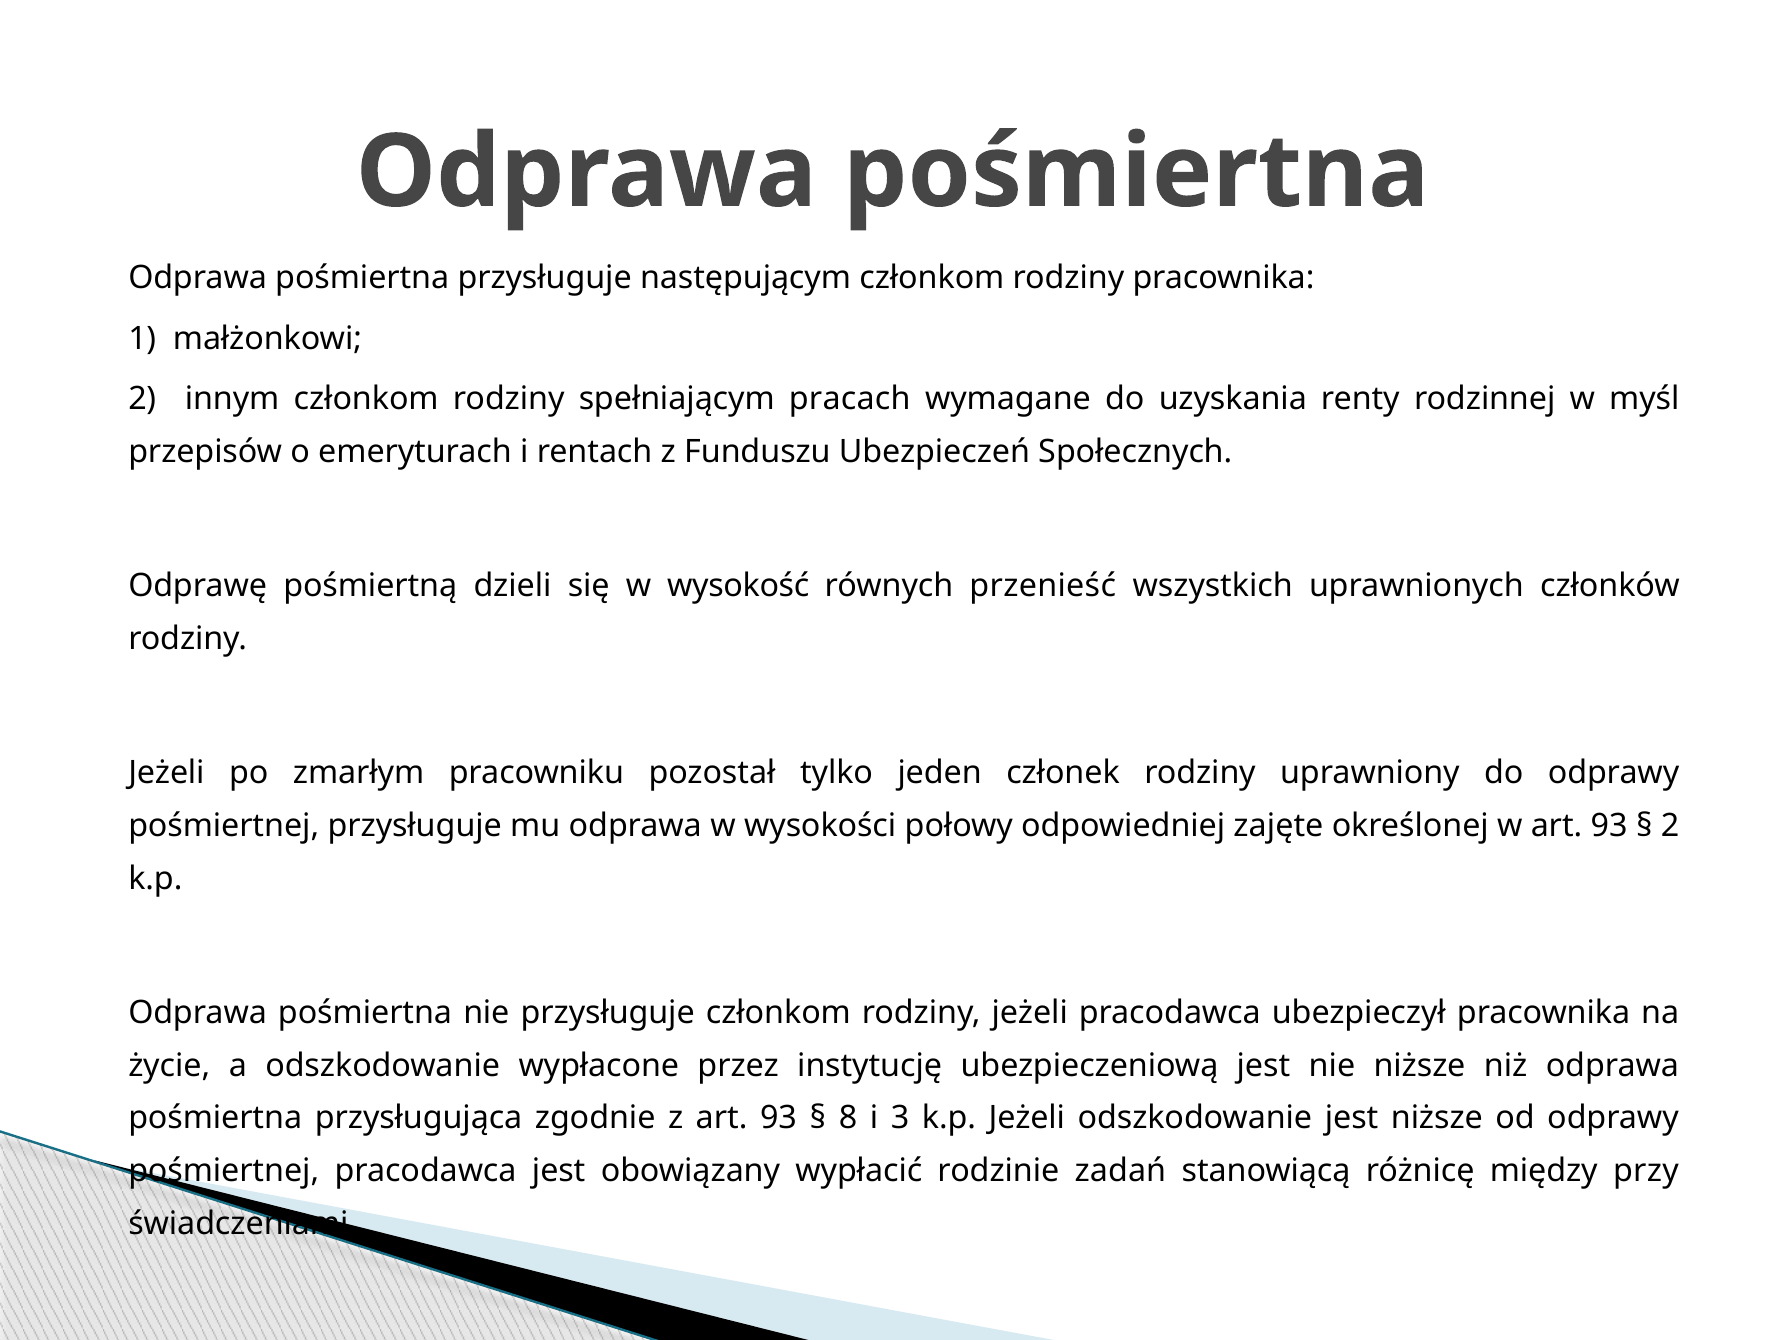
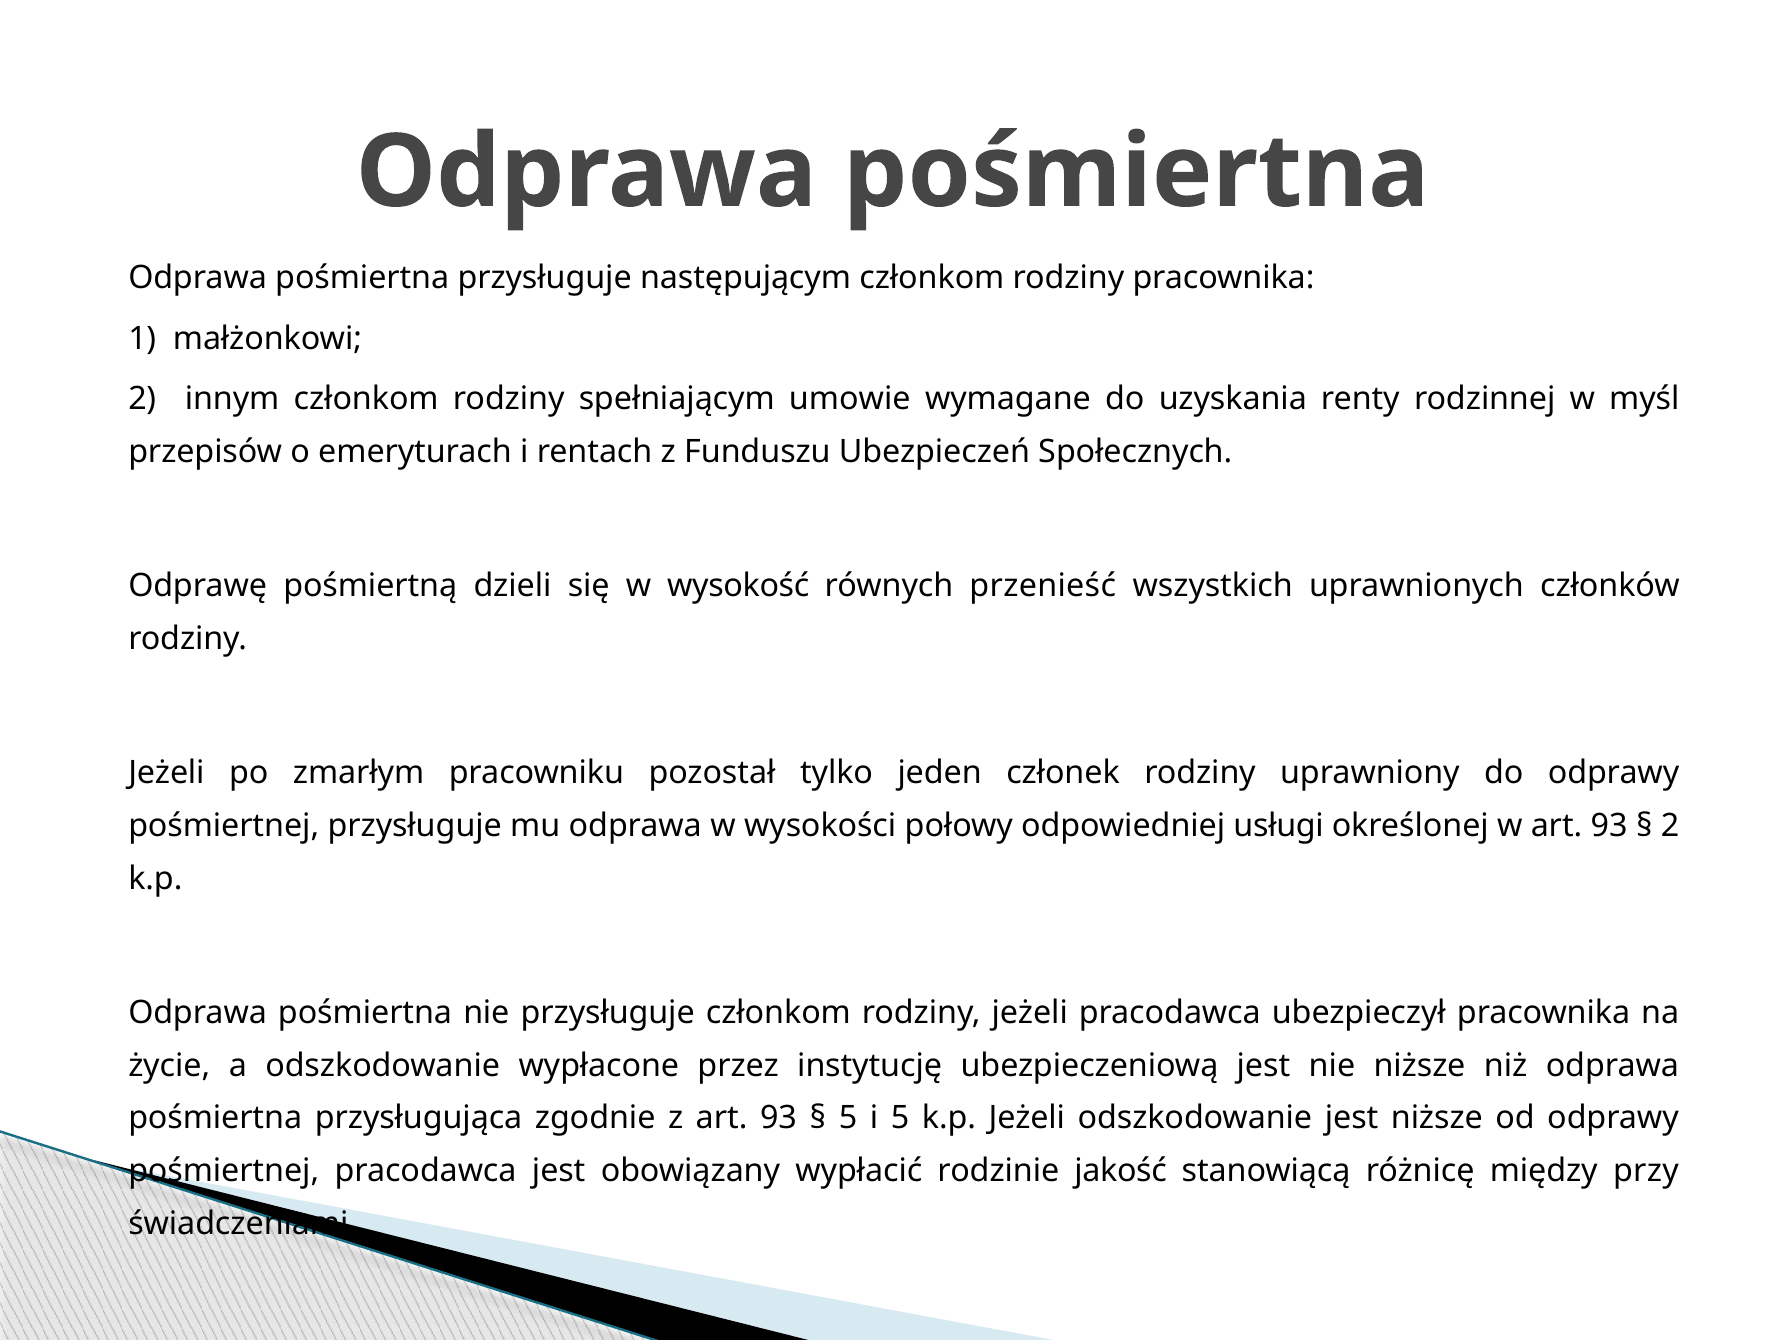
pracach: pracach -> umowie
zajęte: zajęte -> usługi
8 at (848, 1118): 8 -> 5
i 3: 3 -> 5
zadań: zadań -> jakość
